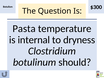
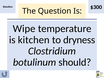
Pasta: Pasta -> Wipe
internal: internal -> kitchen
